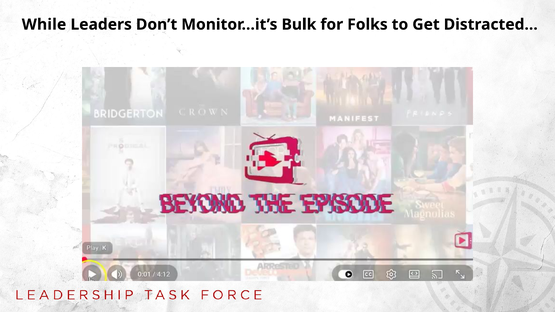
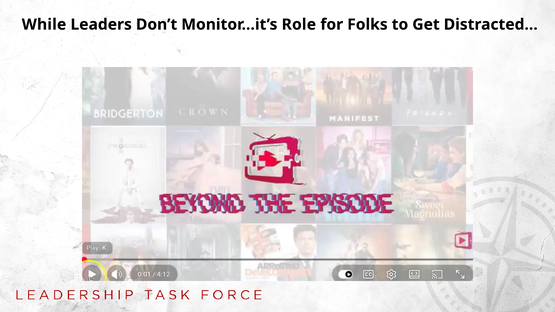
Bulk: Bulk -> Role
